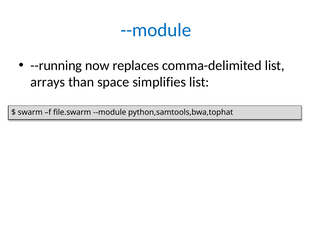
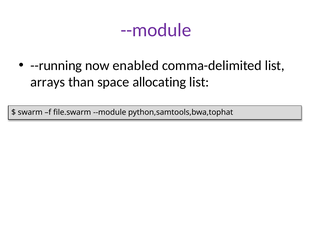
--module at (156, 30) colour: blue -> purple
replaces: replaces -> enabled
simplifies: simplifies -> allocating
